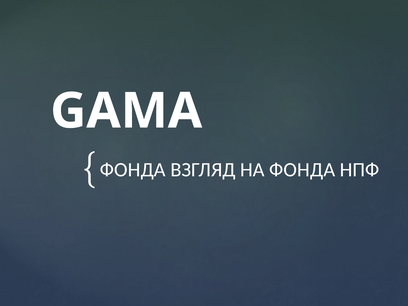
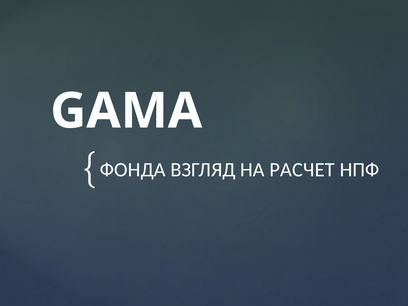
НА ФОНДА: ФОНДА -> РАСЧЕТ
